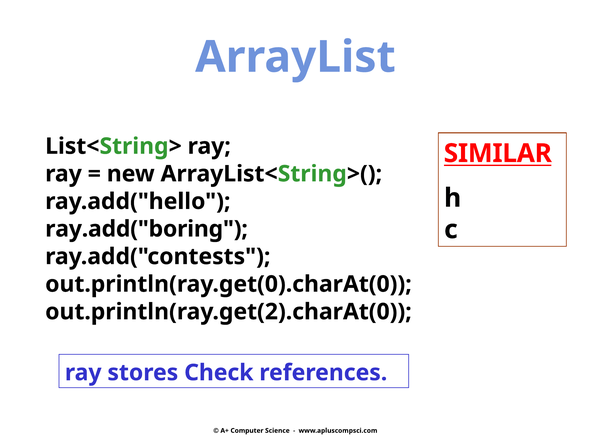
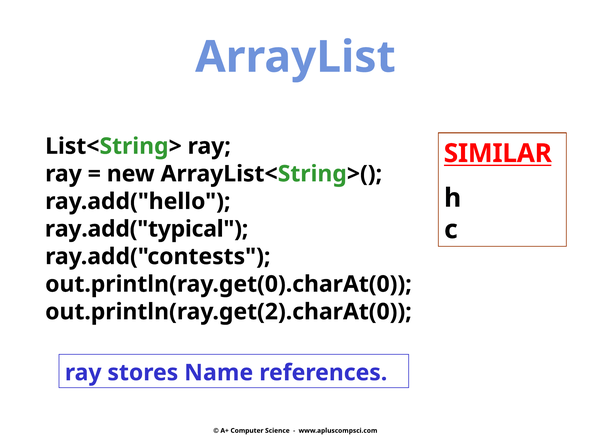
ray.add("boring: ray.add("boring -> ray.add("typical
Check: Check -> Name
